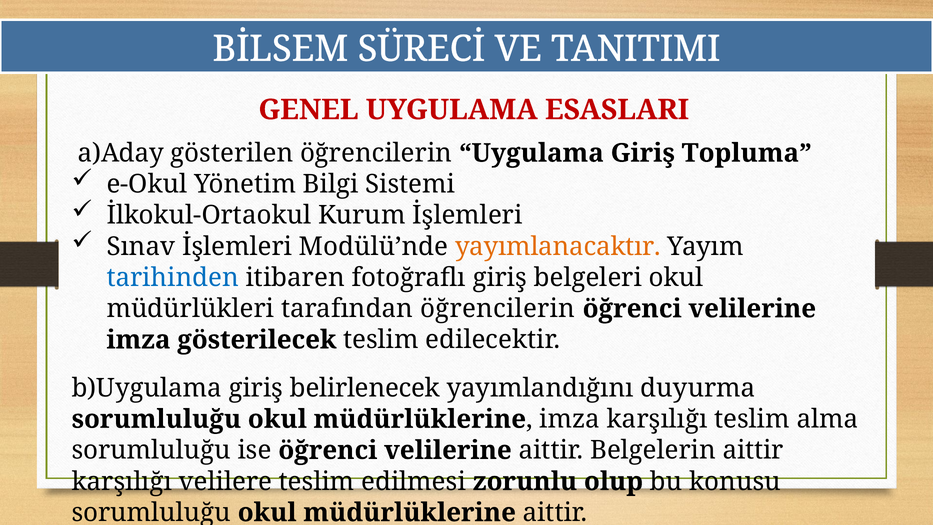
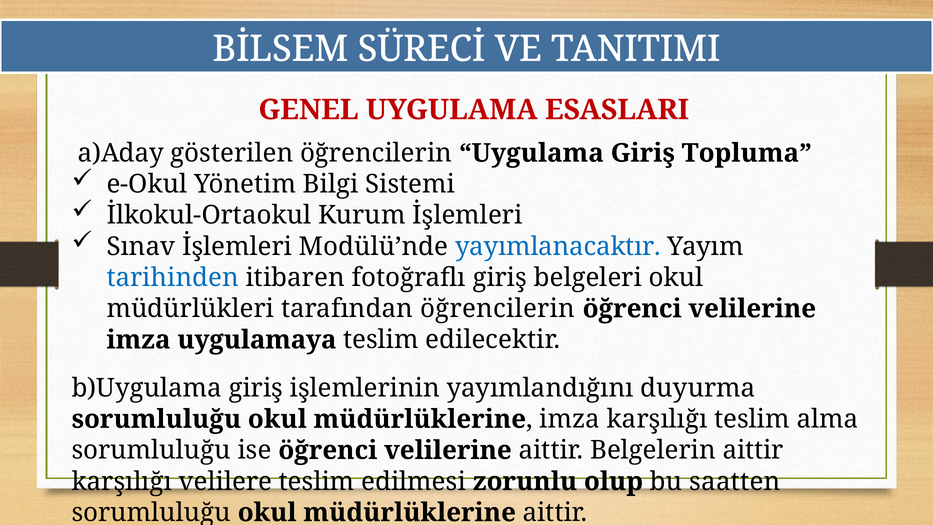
yayımlanacaktır colour: orange -> blue
gösterilecek: gösterilecek -> uygulamaya
belirlenecek: belirlenecek -> işlemlerinin
konusu: konusu -> saatten
